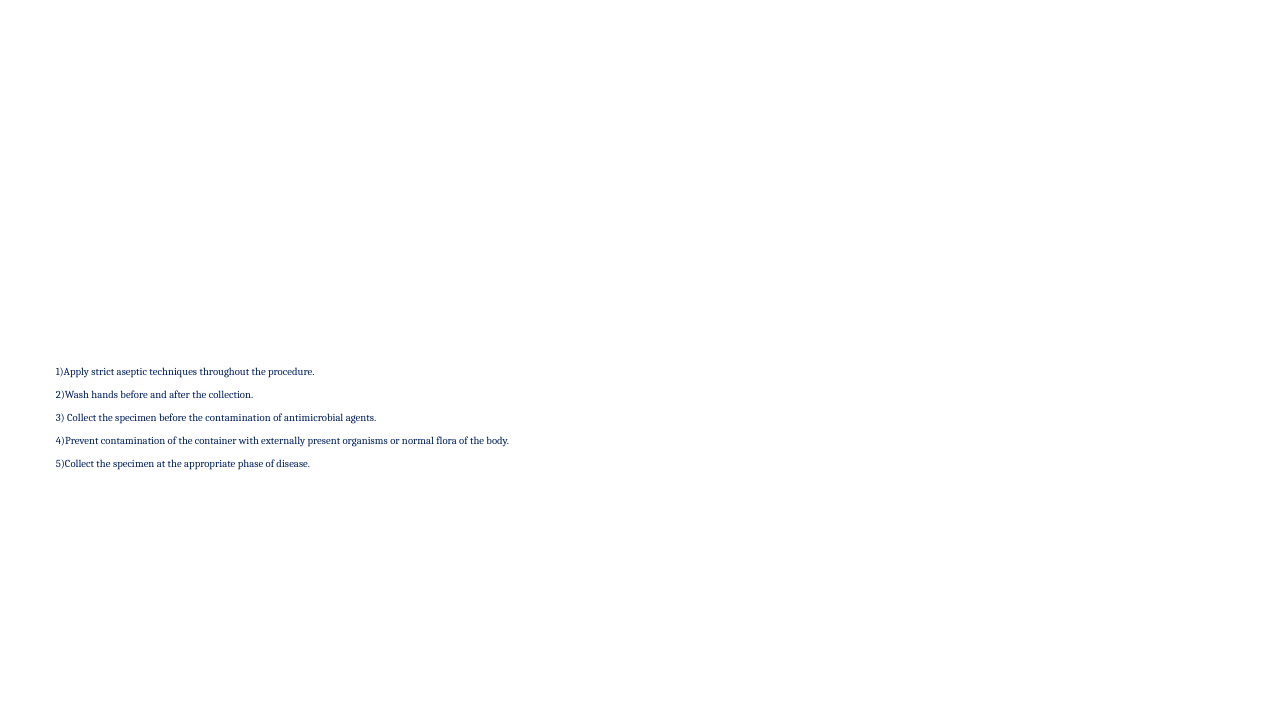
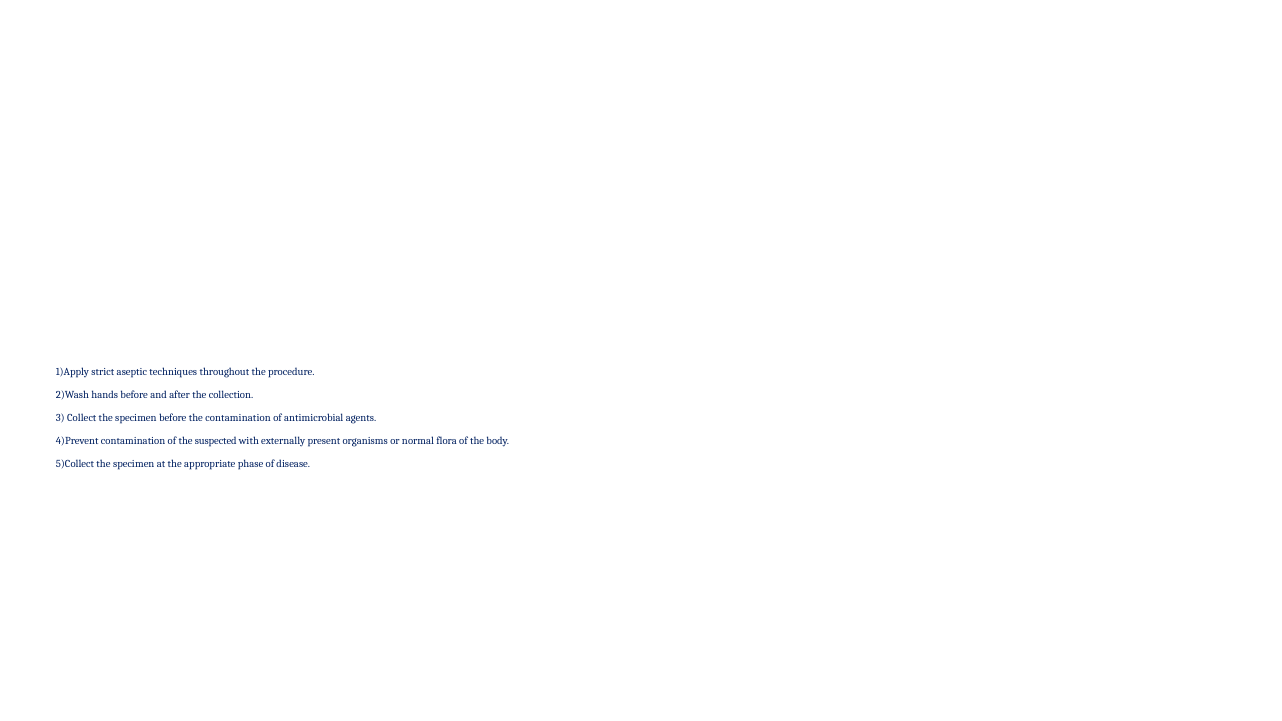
container: container -> suspected
